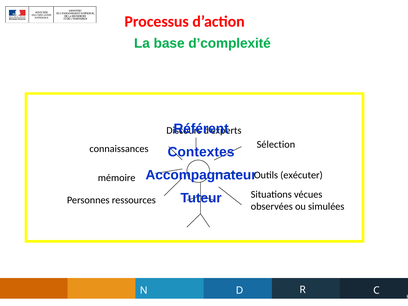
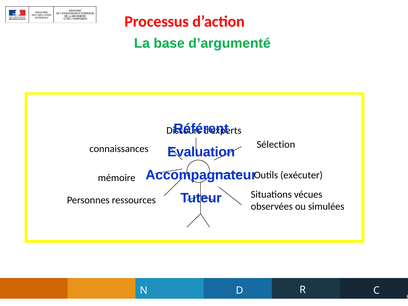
d’complexité: d’complexité -> d’argumenté
Contextes: Contextes -> Evaluation
